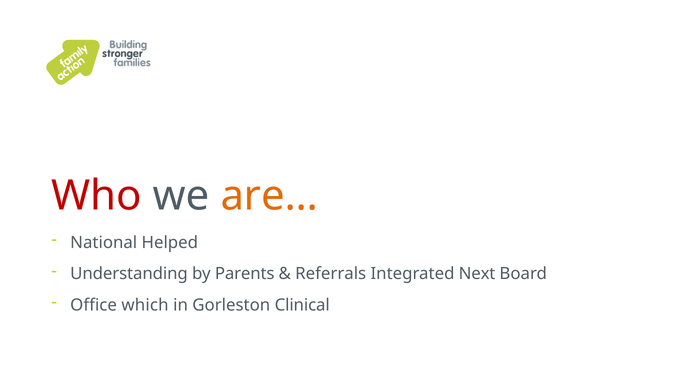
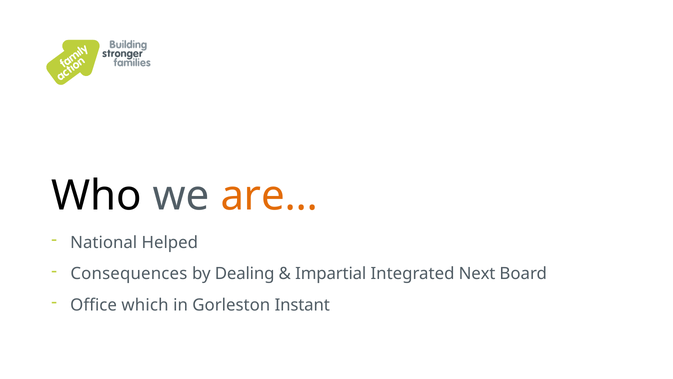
Who colour: red -> black
Understanding: Understanding -> Consequences
Parents: Parents -> Dealing
Referrals: Referrals -> Impartial
Clinical: Clinical -> Instant
